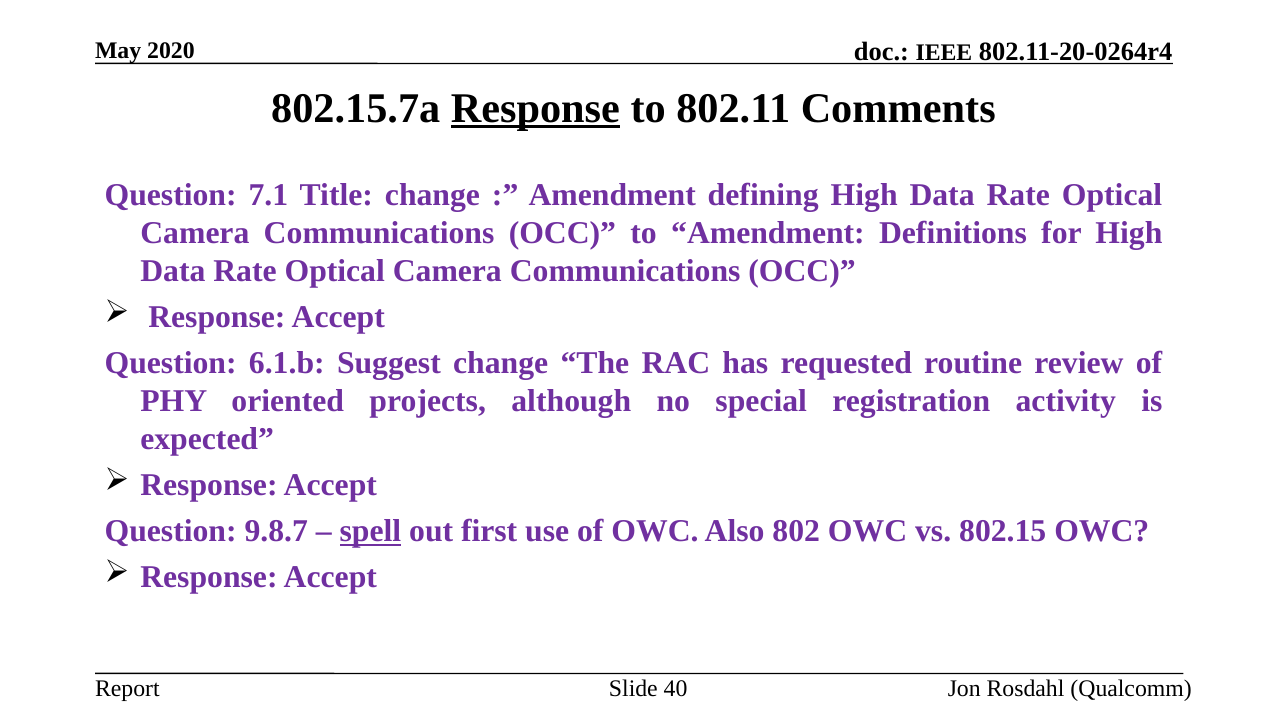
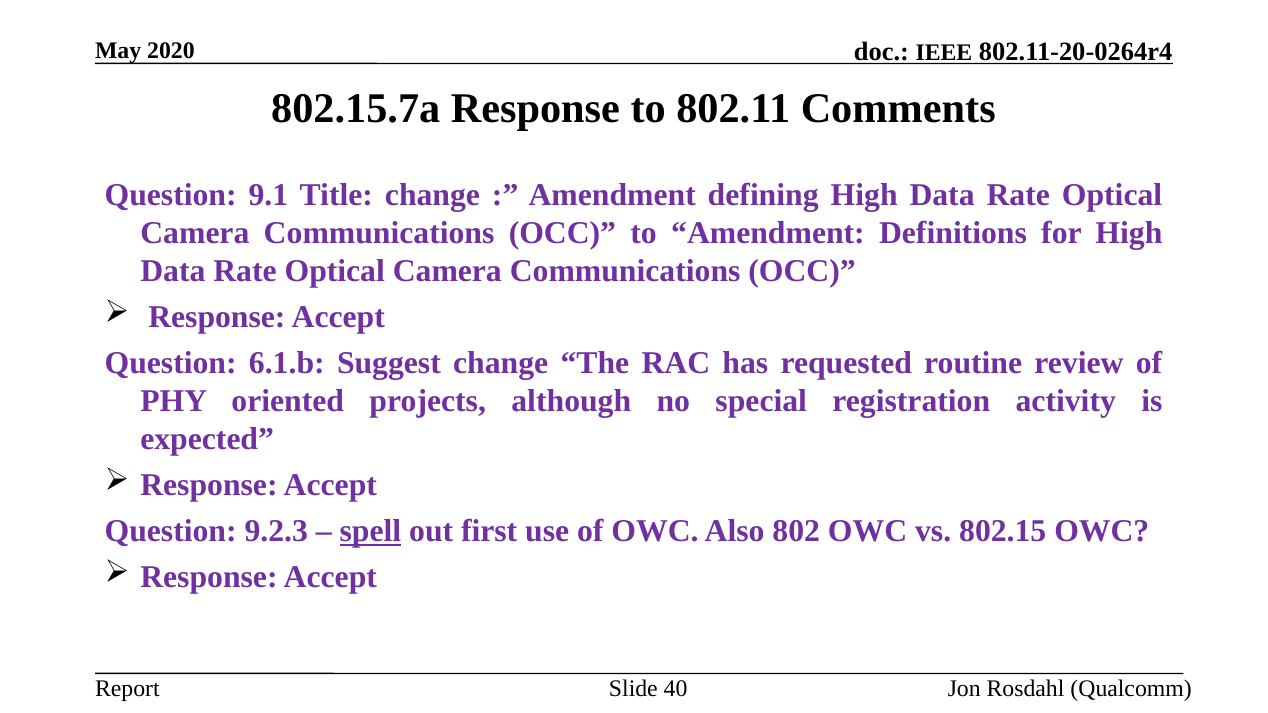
Response at (535, 108) underline: present -> none
7.1: 7.1 -> 9.1
9.8.7: 9.8.7 -> 9.2.3
